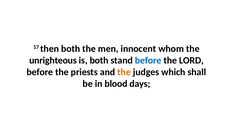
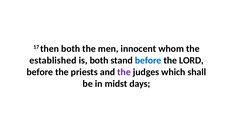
unrighteous: unrighteous -> established
the at (124, 72) colour: orange -> purple
blood: blood -> midst
